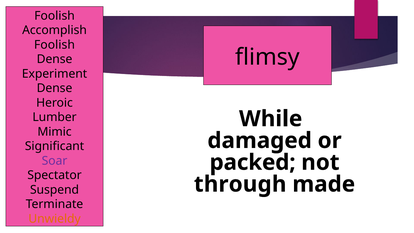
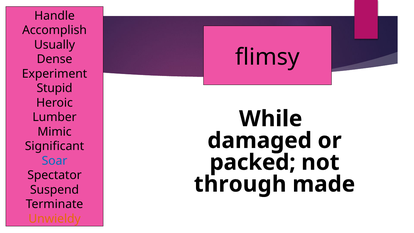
Foolish at (55, 16): Foolish -> Handle
Foolish at (54, 45): Foolish -> Usually
Dense at (55, 88): Dense -> Stupid
Soar colour: purple -> blue
